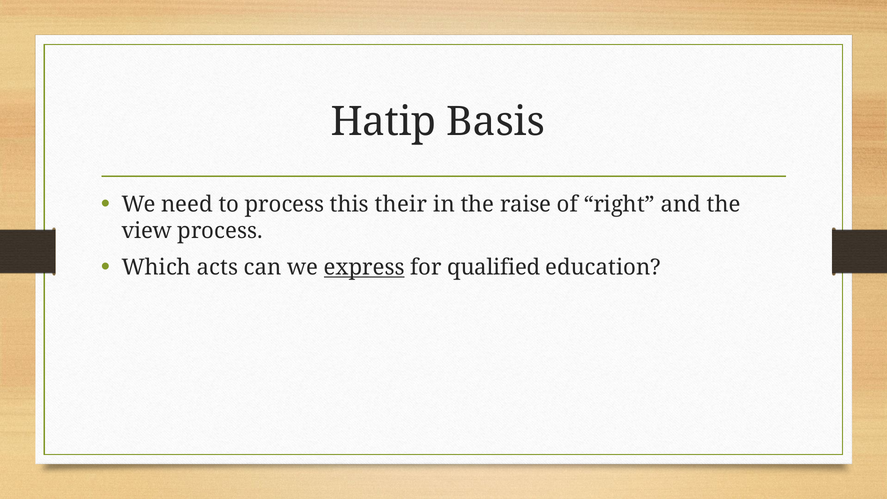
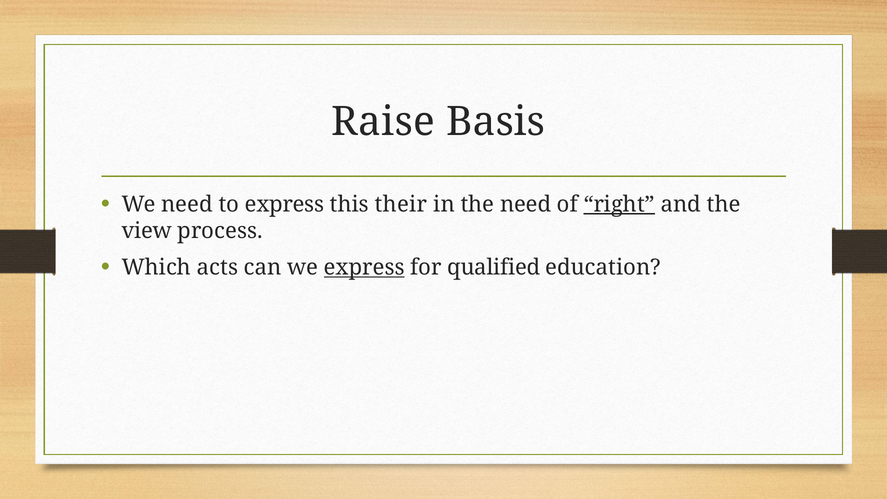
Hatip: Hatip -> Raise
to process: process -> express
the raise: raise -> need
right underline: none -> present
